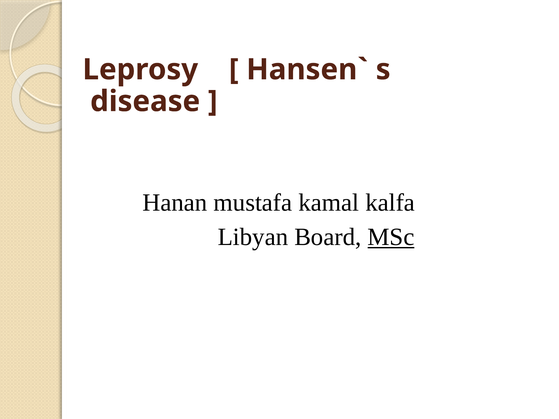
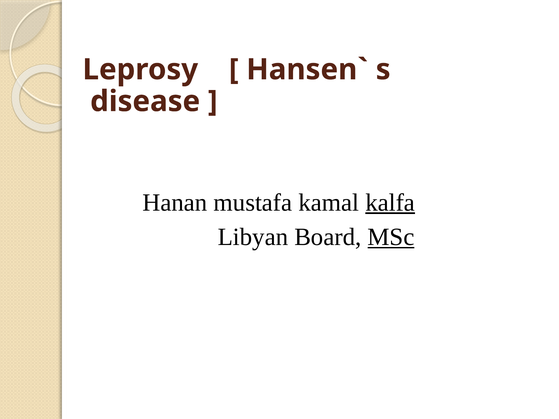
kalfa underline: none -> present
